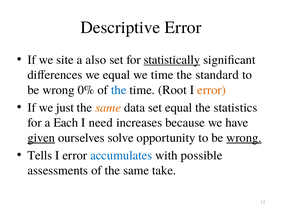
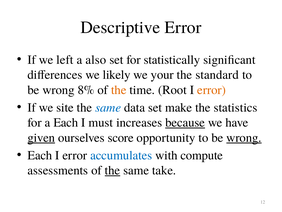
site: site -> left
statistically underline: present -> none
we equal: equal -> likely
we time: time -> your
0%: 0% -> 8%
the at (119, 90) colour: blue -> orange
just: just -> site
same at (108, 107) colour: orange -> blue
set equal: equal -> make
need: need -> must
because underline: none -> present
solve: solve -> score
Tells at (40, 155): Tells -> Each
possible: possible -> compute
the at (112, 170) underline: none -> present
